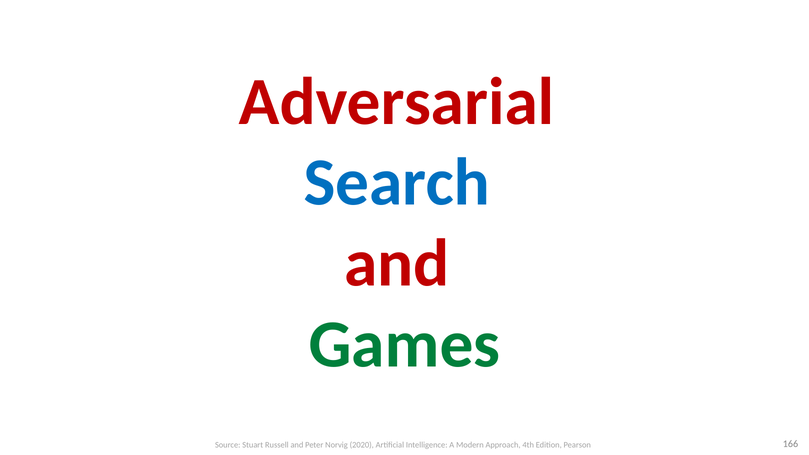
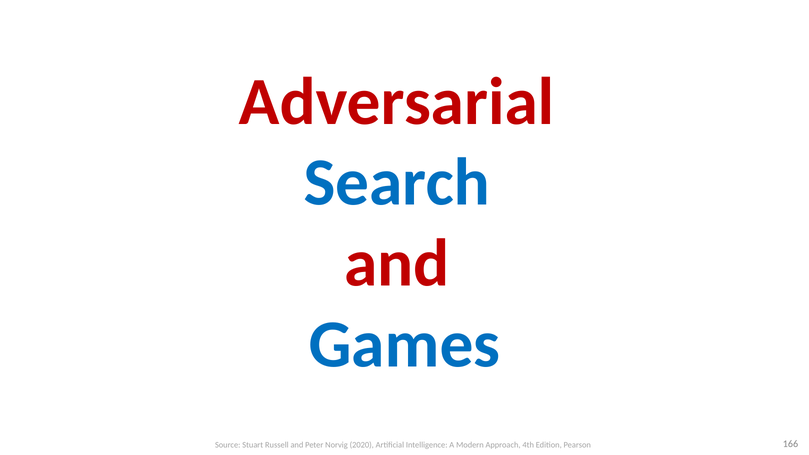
Games colour: green -> blue
